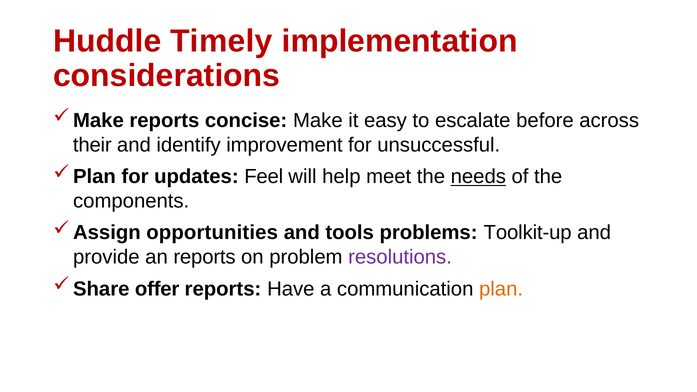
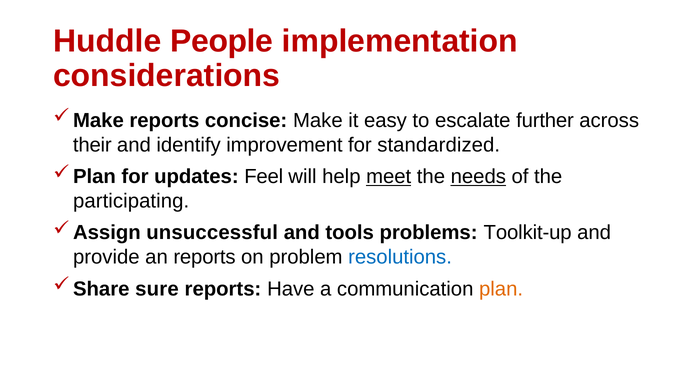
Timely: Timely -> People
before: before -> further
unsuccessful: unsuccessful -> standardized
meet underline: none -> present
components: components -> participating
opportunities: opportunities -> unsuccessful
resolutions colour: purple -> blue
offer: offer -> sure
